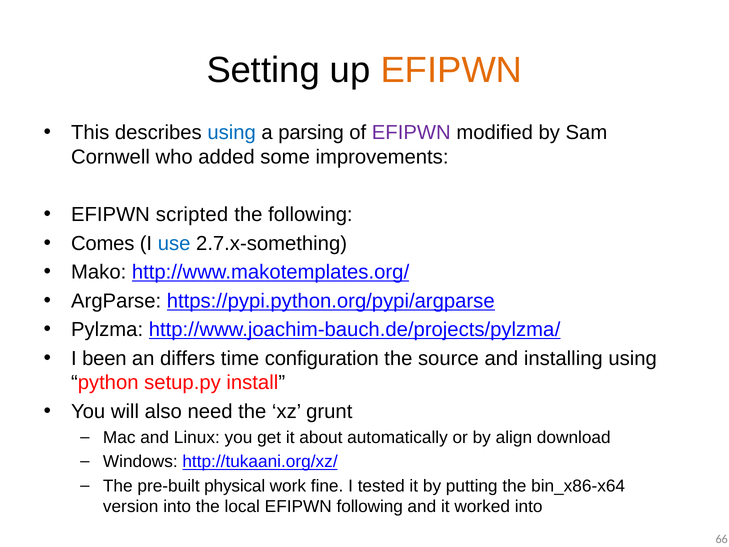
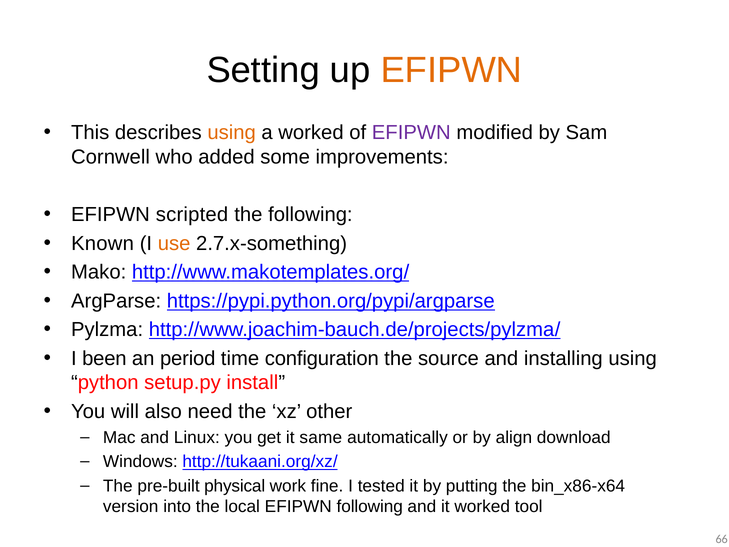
using at (232, 133) colour: blue -> orange
a parsing: parsing -> worked
Comes: Comes -> Known
use colour: blue -> orange
differs: differs -> period
grunt: grunt -> other
about: about -> same
worked into: into -> tool
